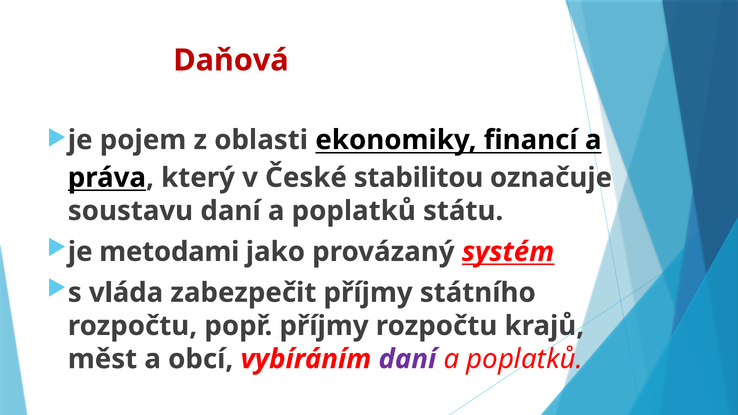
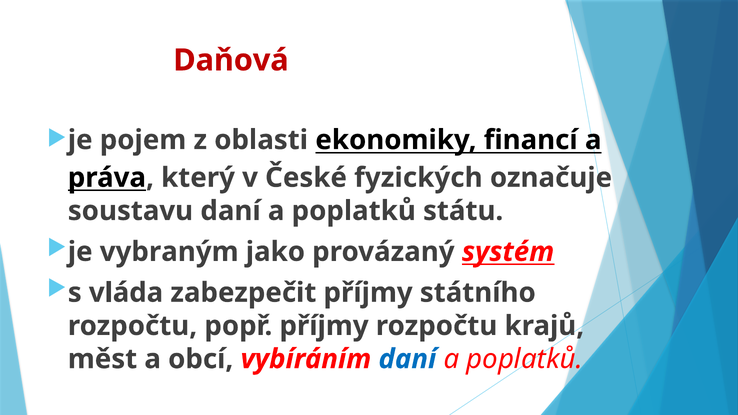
stabilitou: stabilitou -> fyzických
metodami: metodami -> vybraným
daní at (407, 359) colour: purple -> blue
